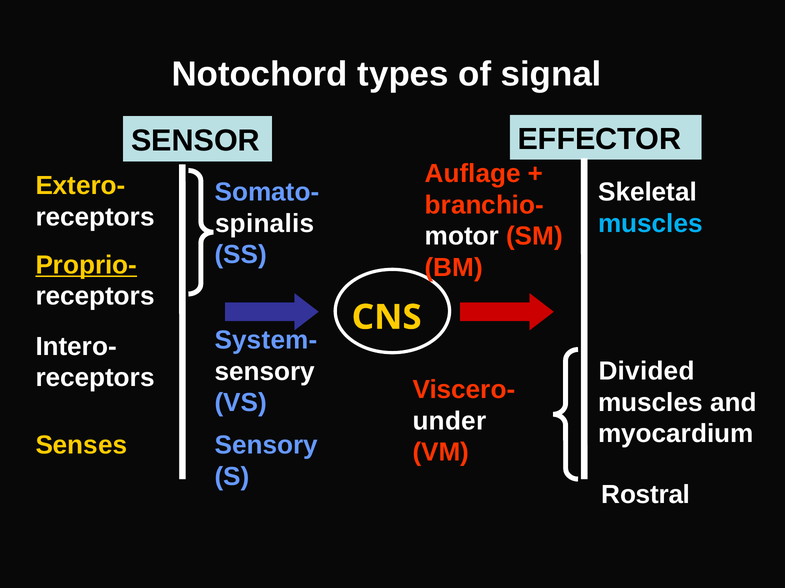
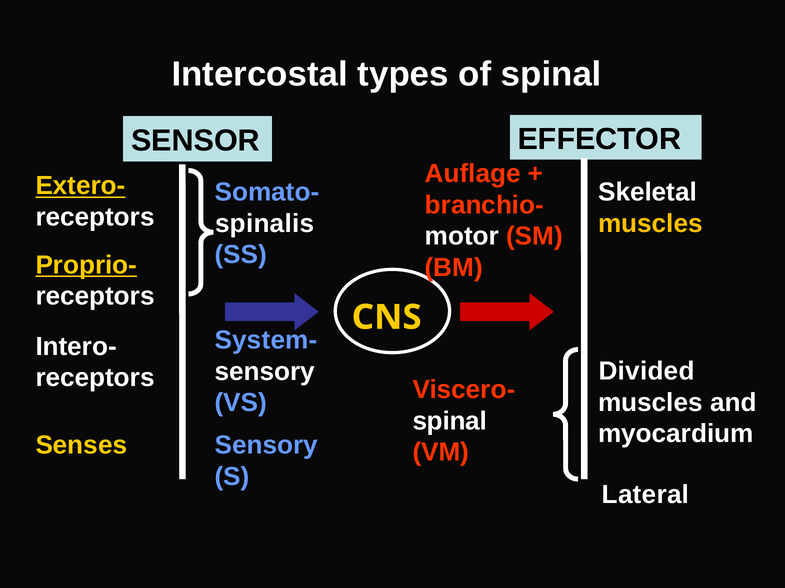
Notochord: Notochord -> Intercostal
of signal: signal -> spinal
Extero- underline: none -> present
muscles at (650, 224) colour: light blue -> yellow
under at (450, 421): under -> spinal
Rostral: Rostral -> Lateral
